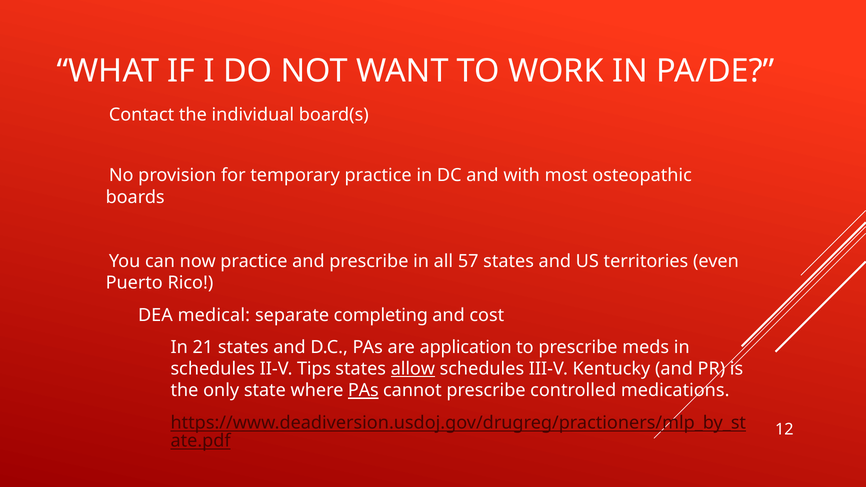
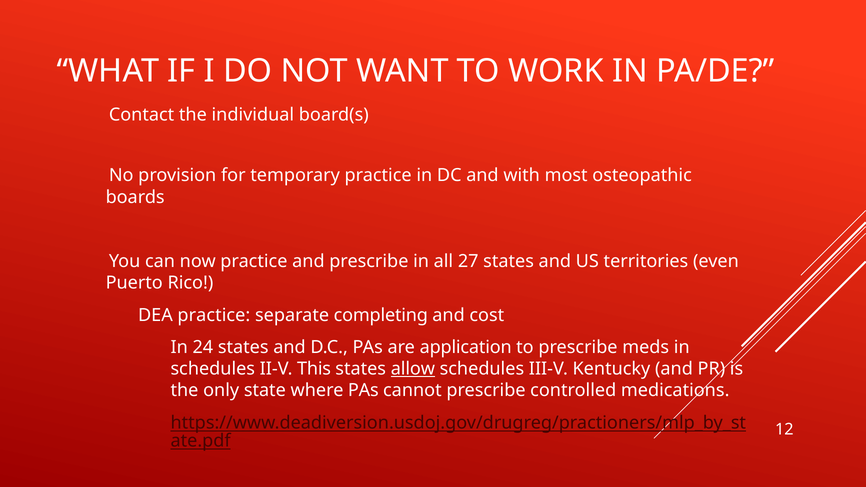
57: 57 -> 27
medical at (214, 315): medical -> practice
21: 21 -> 24
Tips: Tips -> This
PAs at (363, 391) underline: present -> none
